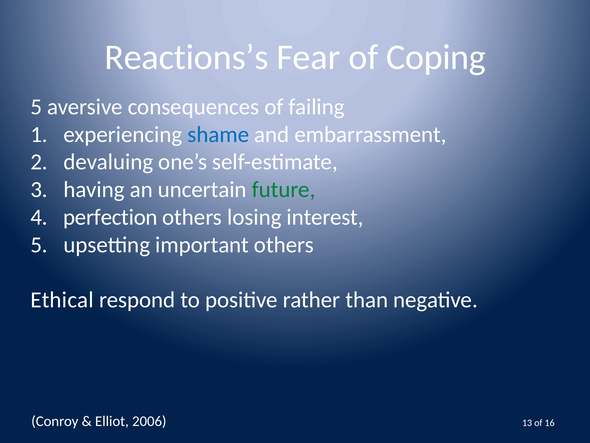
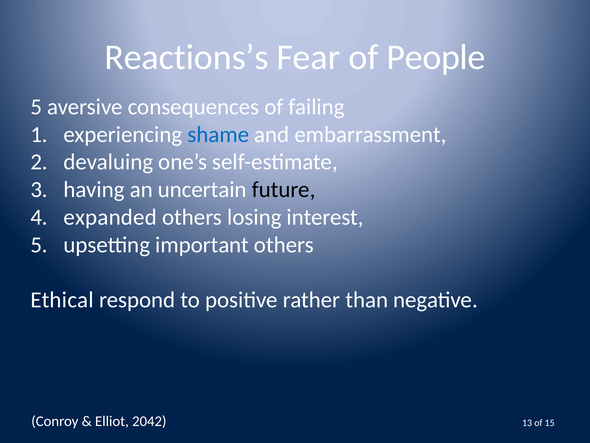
Coping: Coping -> People
future colour: green -> black
perfection: perfection -> expanded
2006: 2006 -> 2042
16: 16 -> 15
